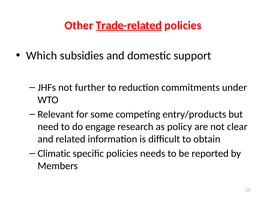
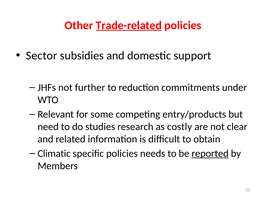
Which: Which -> Sector
engage: engage -> studies
policy: policy -> costly
reported underline: none -> present
